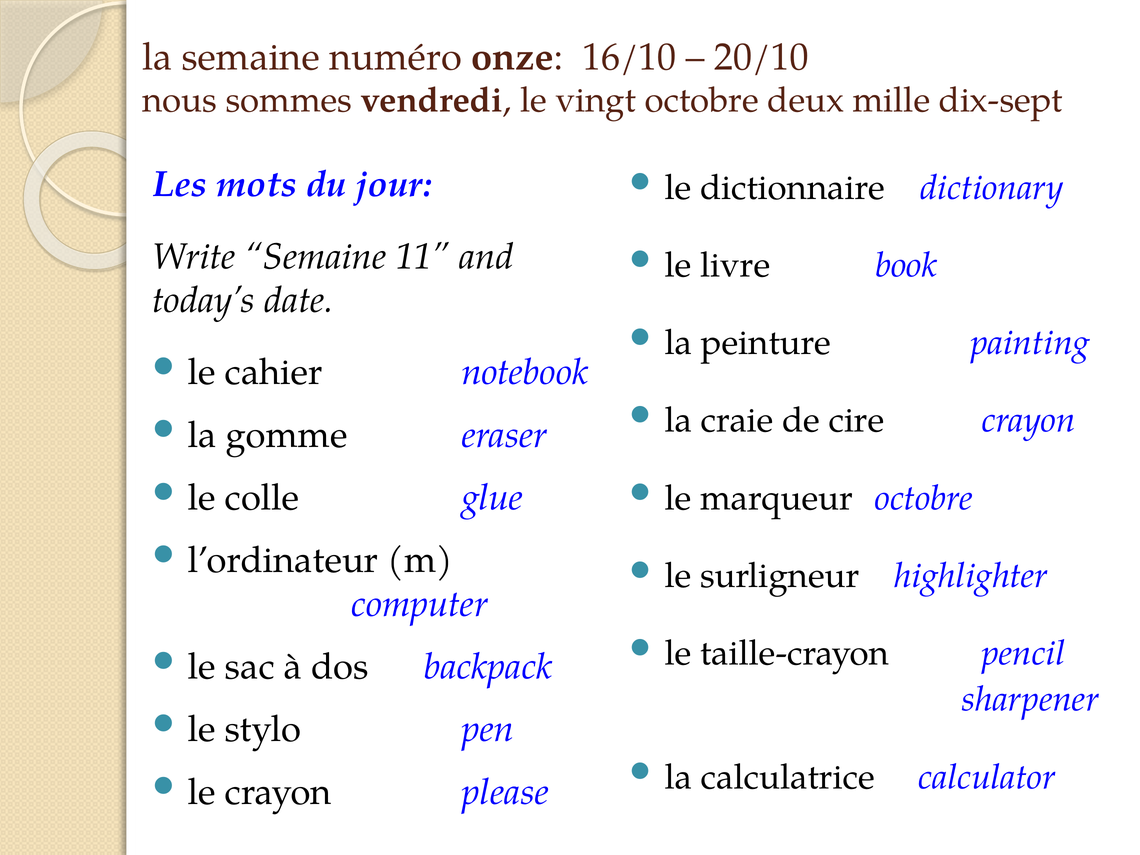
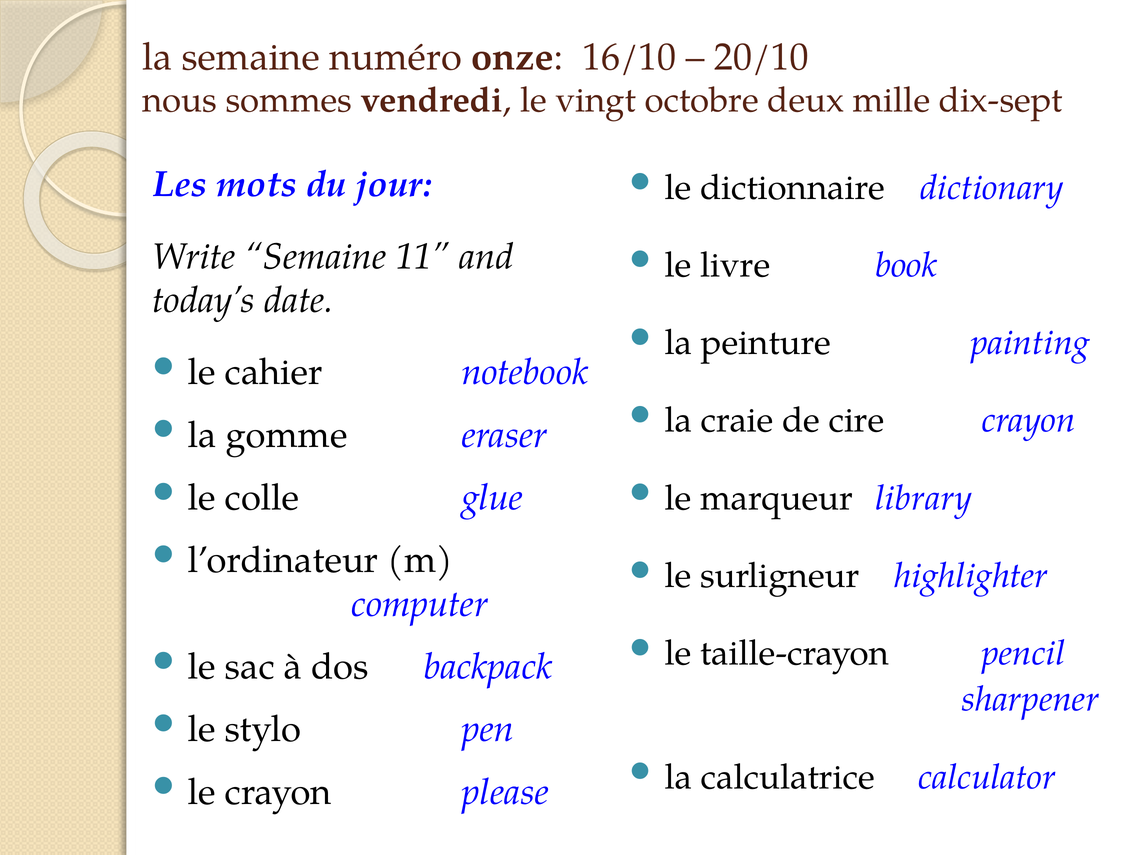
marqueur octobre: octobre -> library
